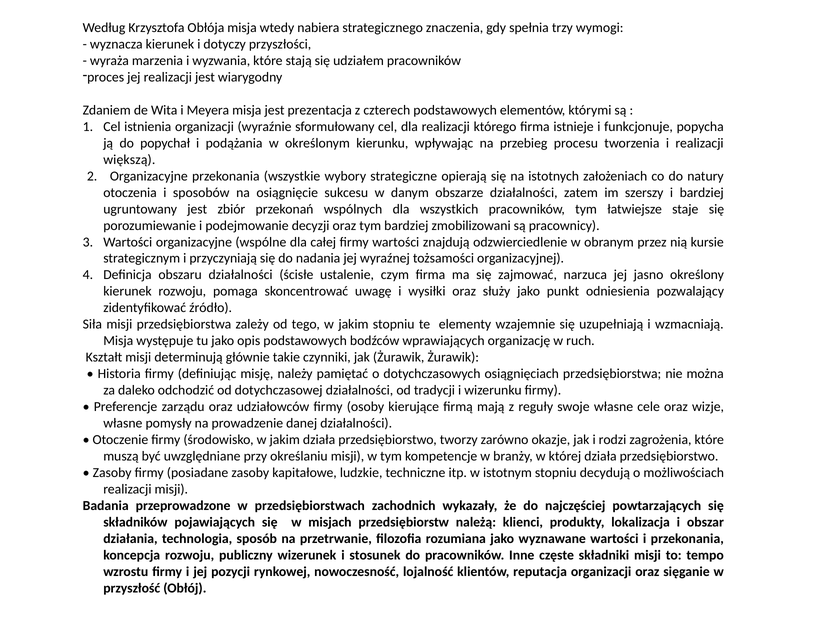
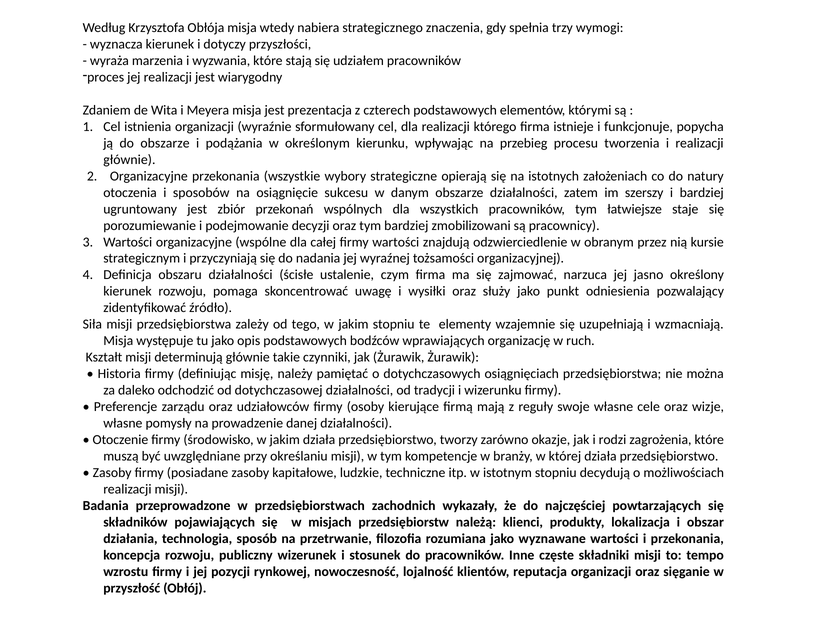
do popychał: popychał -> obszarze
większą at (129, 160): większą -> głównie
